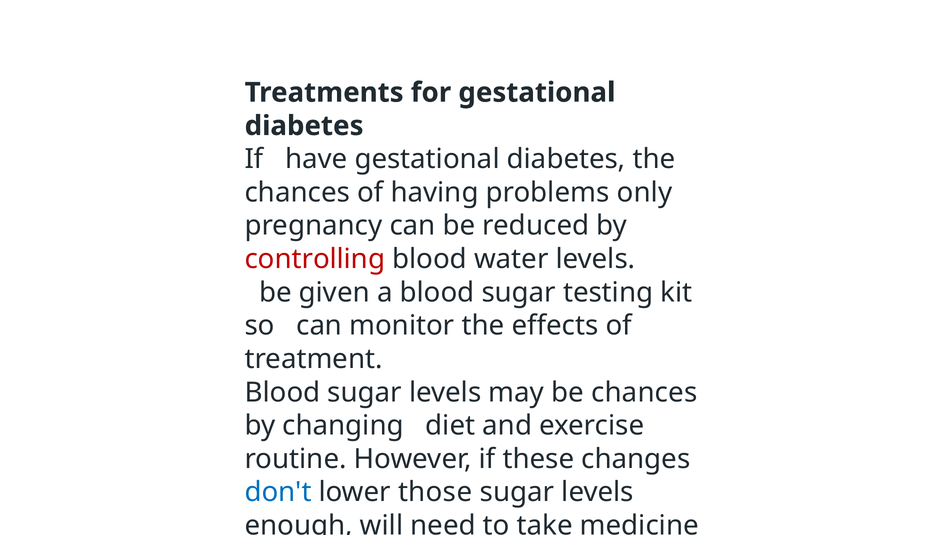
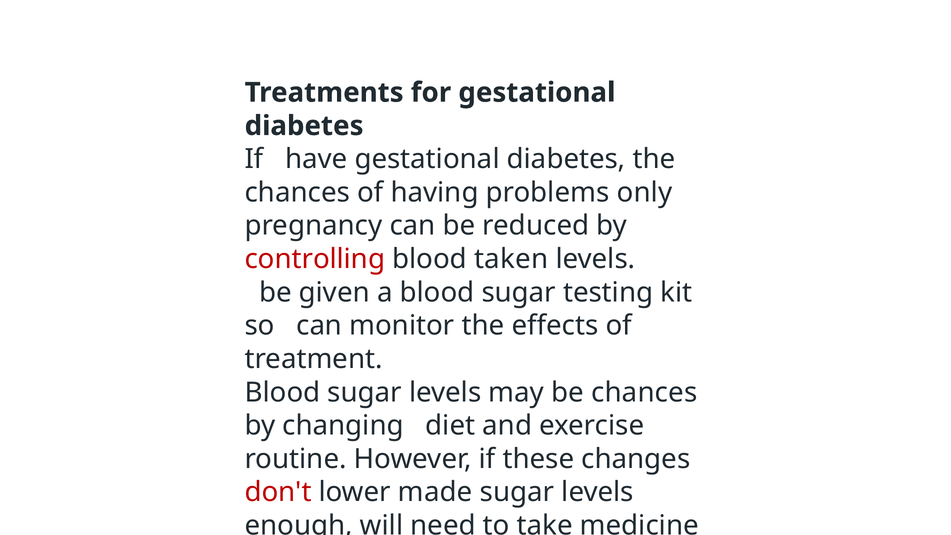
water: water -> taken
don't colour: blue -> red
those: those -> made
